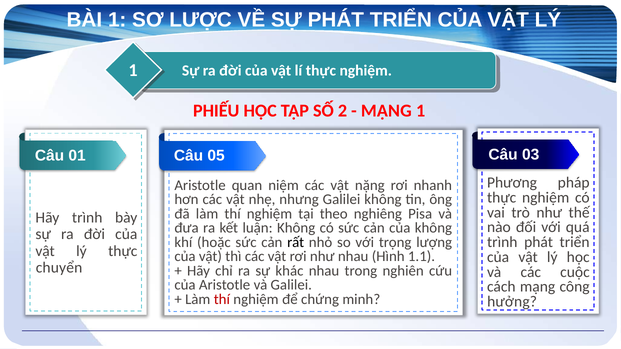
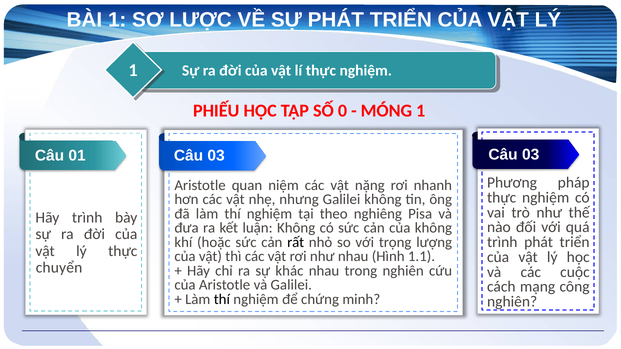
2: 2 -> 0
MẠNG at (386, 111): MẠNG -> MÓNG
05 at (216, 156): 05 -> 03
thí at (222, 300) colour: red -> black
hưởng at (512, 302): hưởng -> nghiên
